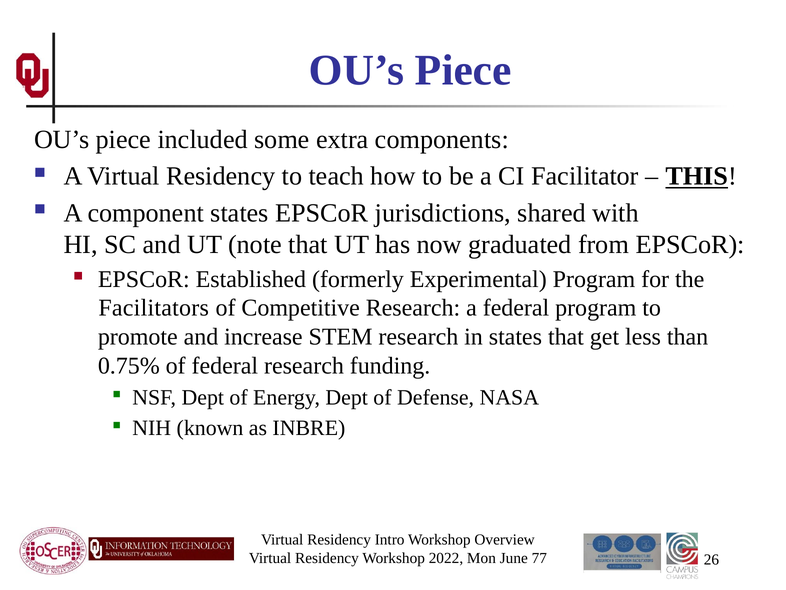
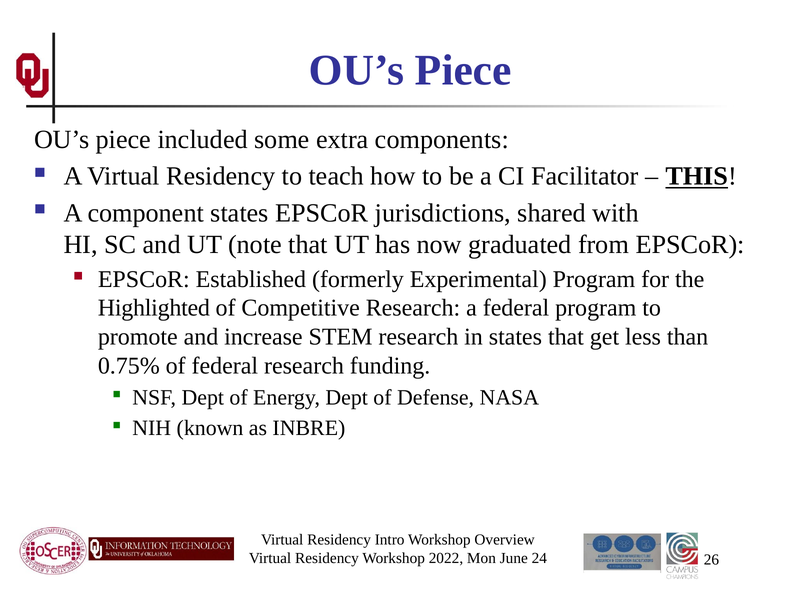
Facilitators: Facilitators -> Highlighted
77: 77 -> 24
